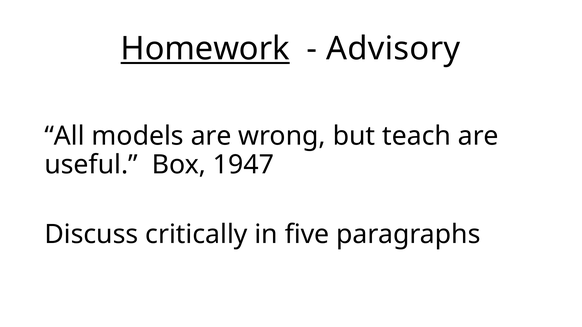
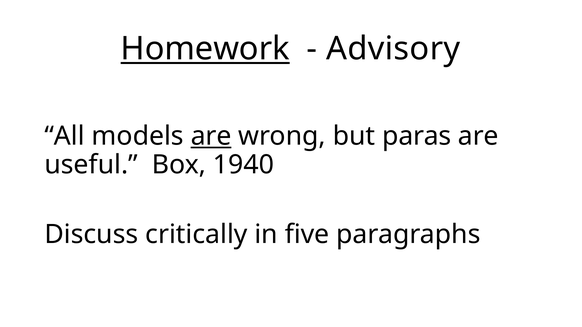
are at (211, 136) underline: none -> present
teach: teach -> paras
1947: 1947 -> 1940
